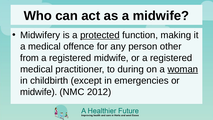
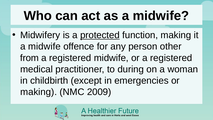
medical at (44, 46): medical -> midwife
woman underline: present -> none
midwife at (39, 92): midwife -> making
2012: 2012 -> 2009
